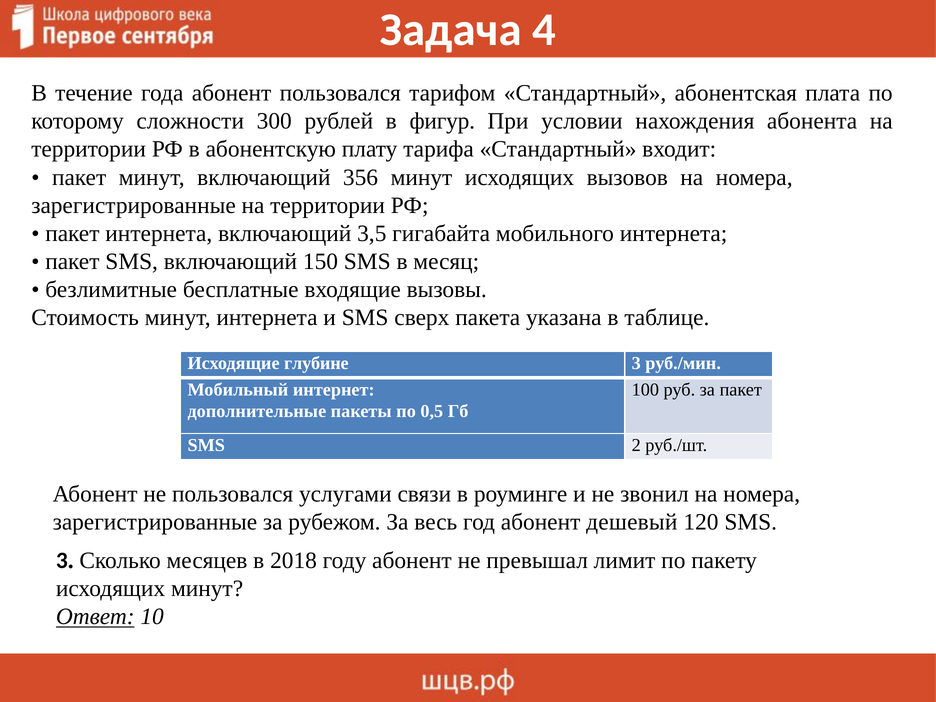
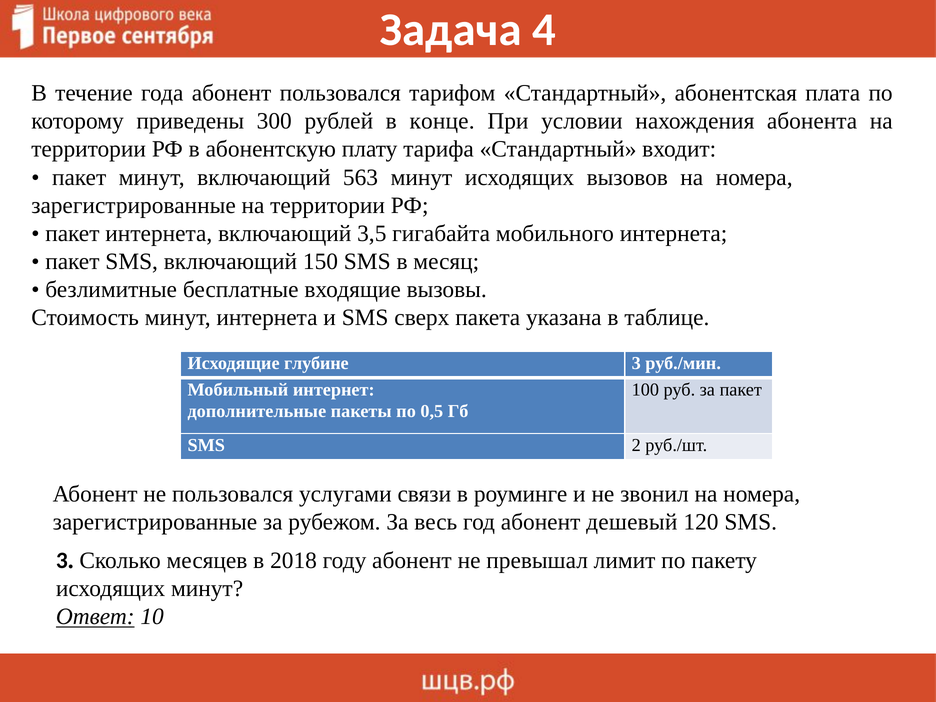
сложности: сложности -> приведены
фигур: фигур -> конце
356: 356 -> 563
